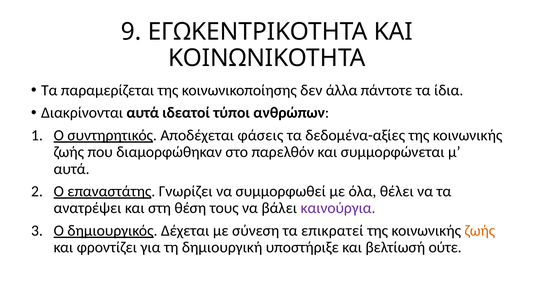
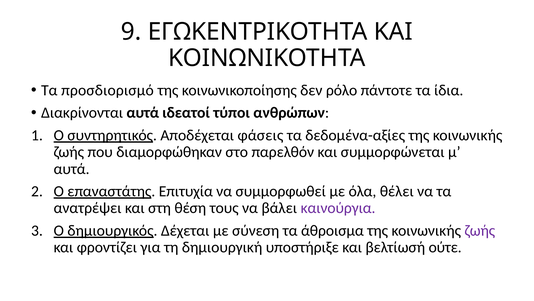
παραμερίζεται: παραμερίζεται -> προσδιορισμό
άλλα: άλλα -> ρόλο
Γνωρίζει: Γνωρίζει -> Επιτυχία
επικρατεί: επικρατεί -> άθροισμα
ζωής at (480, 230) colour: orange -> purple
